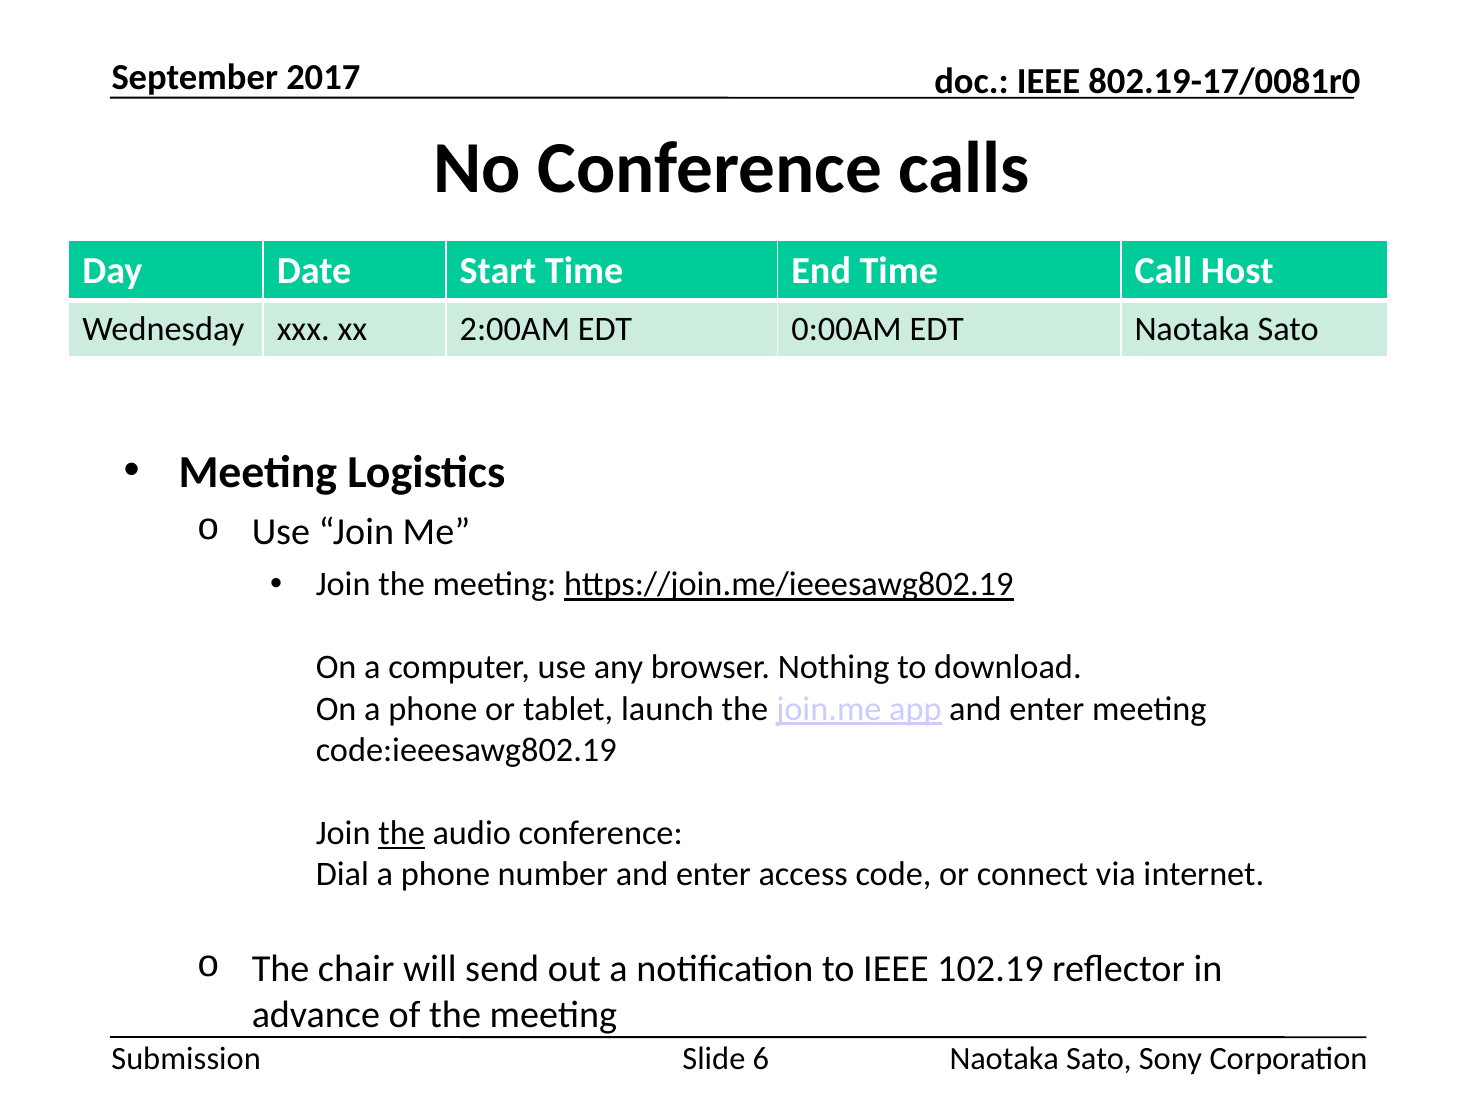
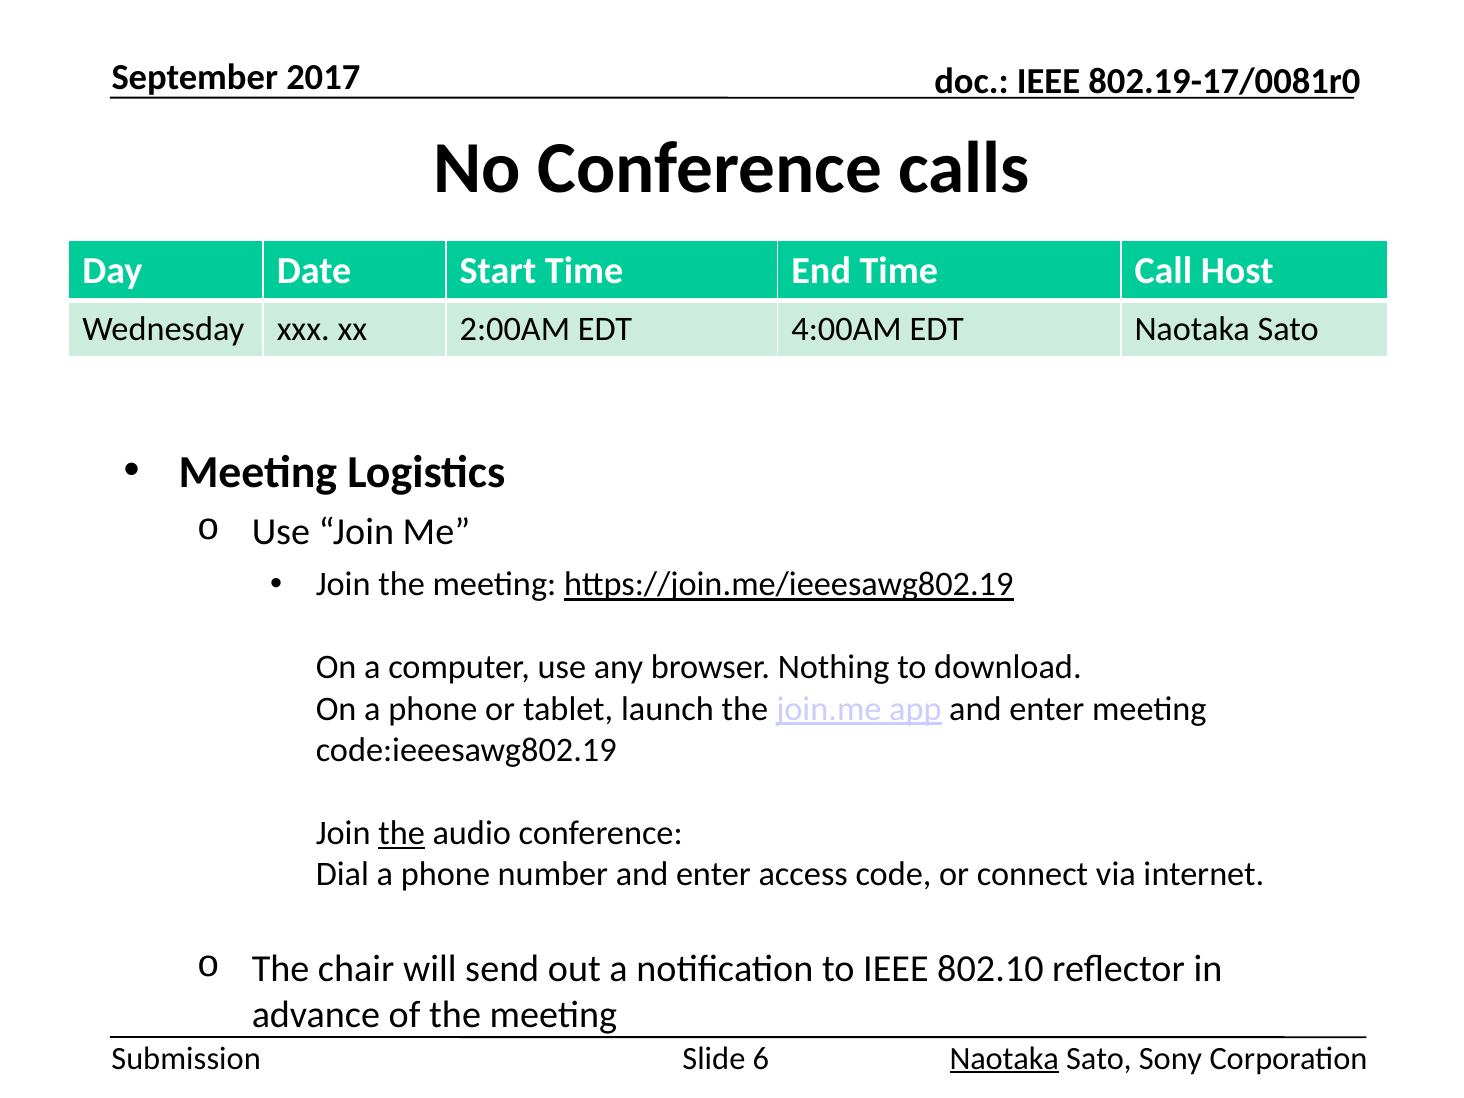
0:00AM: 0:00AM -> 4:00AM
102.19: 102.19 -> 802.10
Naotaka at (1004, 1059) underline: none -> present
